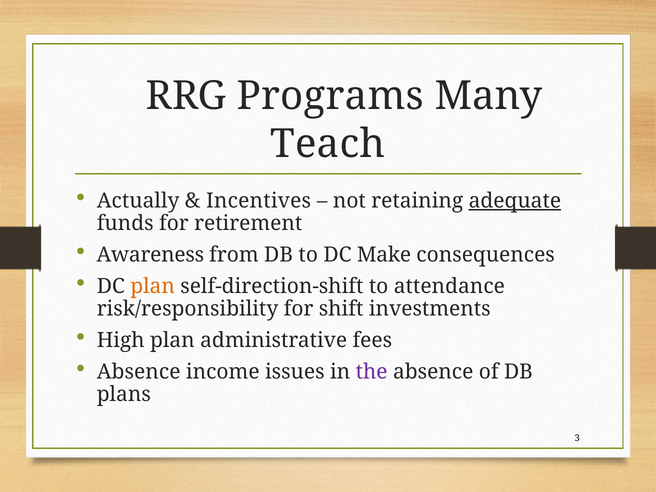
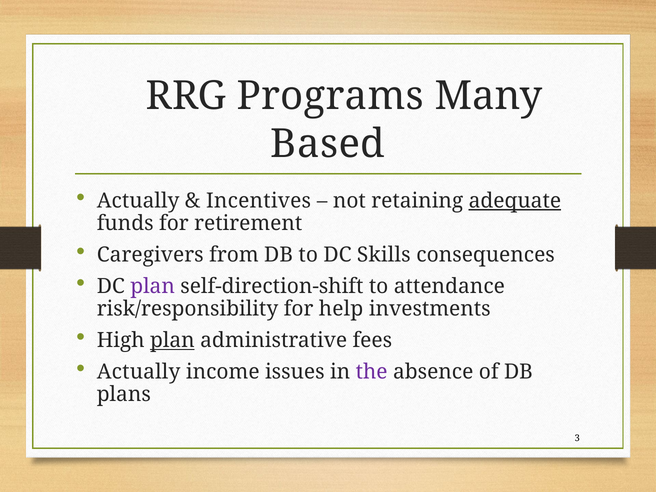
Teach: Teach -> Based
Awareness: Awareness -> Caregivers
Make: Make -> Skills
plan at (153, 286) colour: orange -> purple
shift: shift -> help
plan at (172, 340) underline: none -> present
Absence at (139, 372): Absence -> Actually
